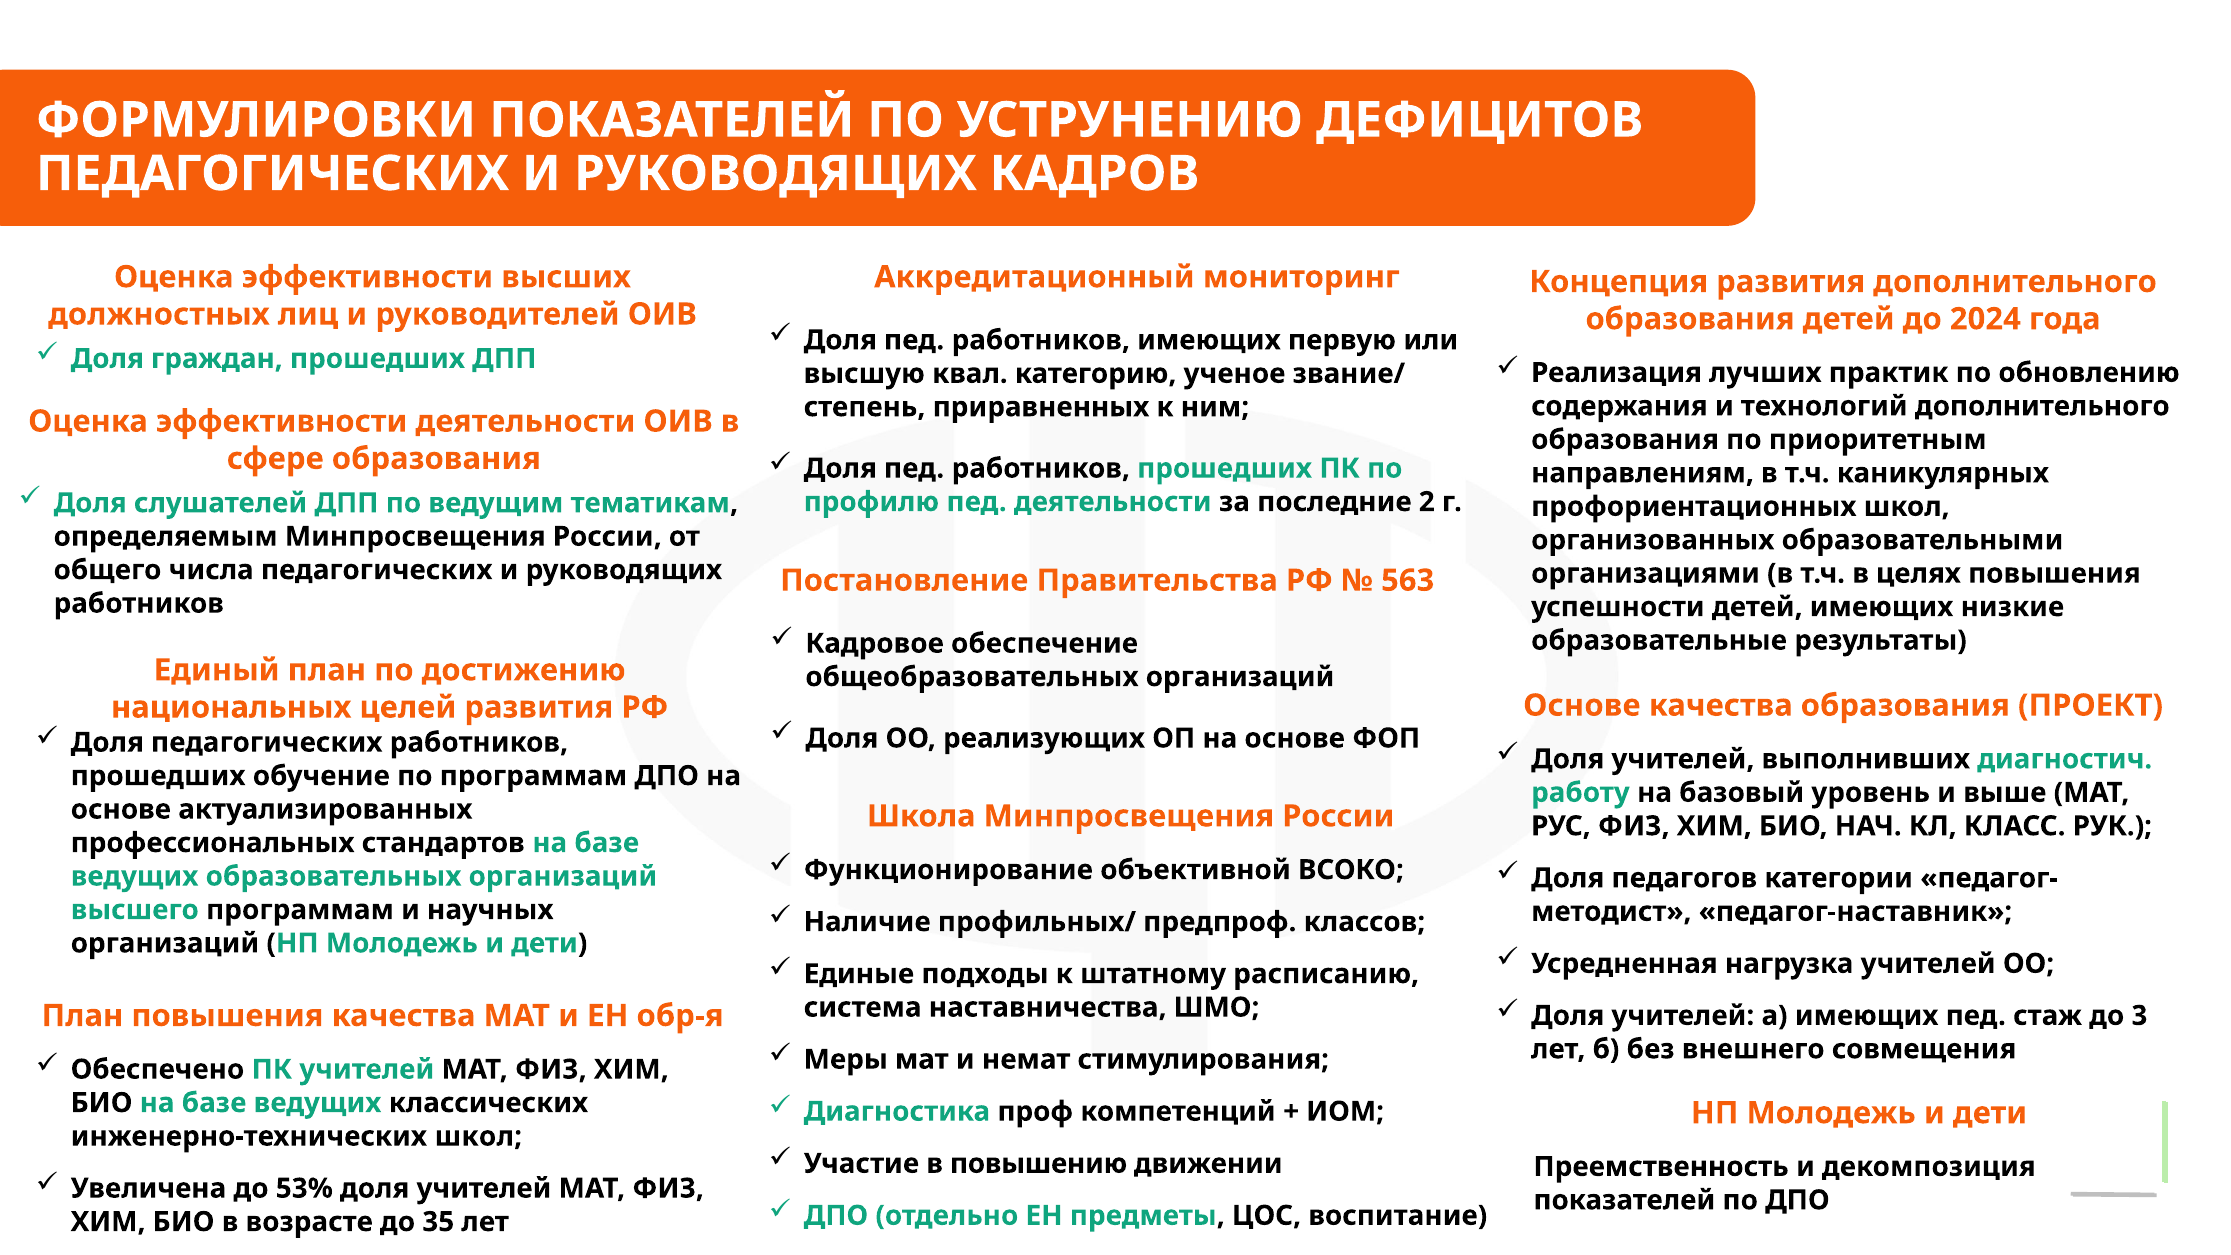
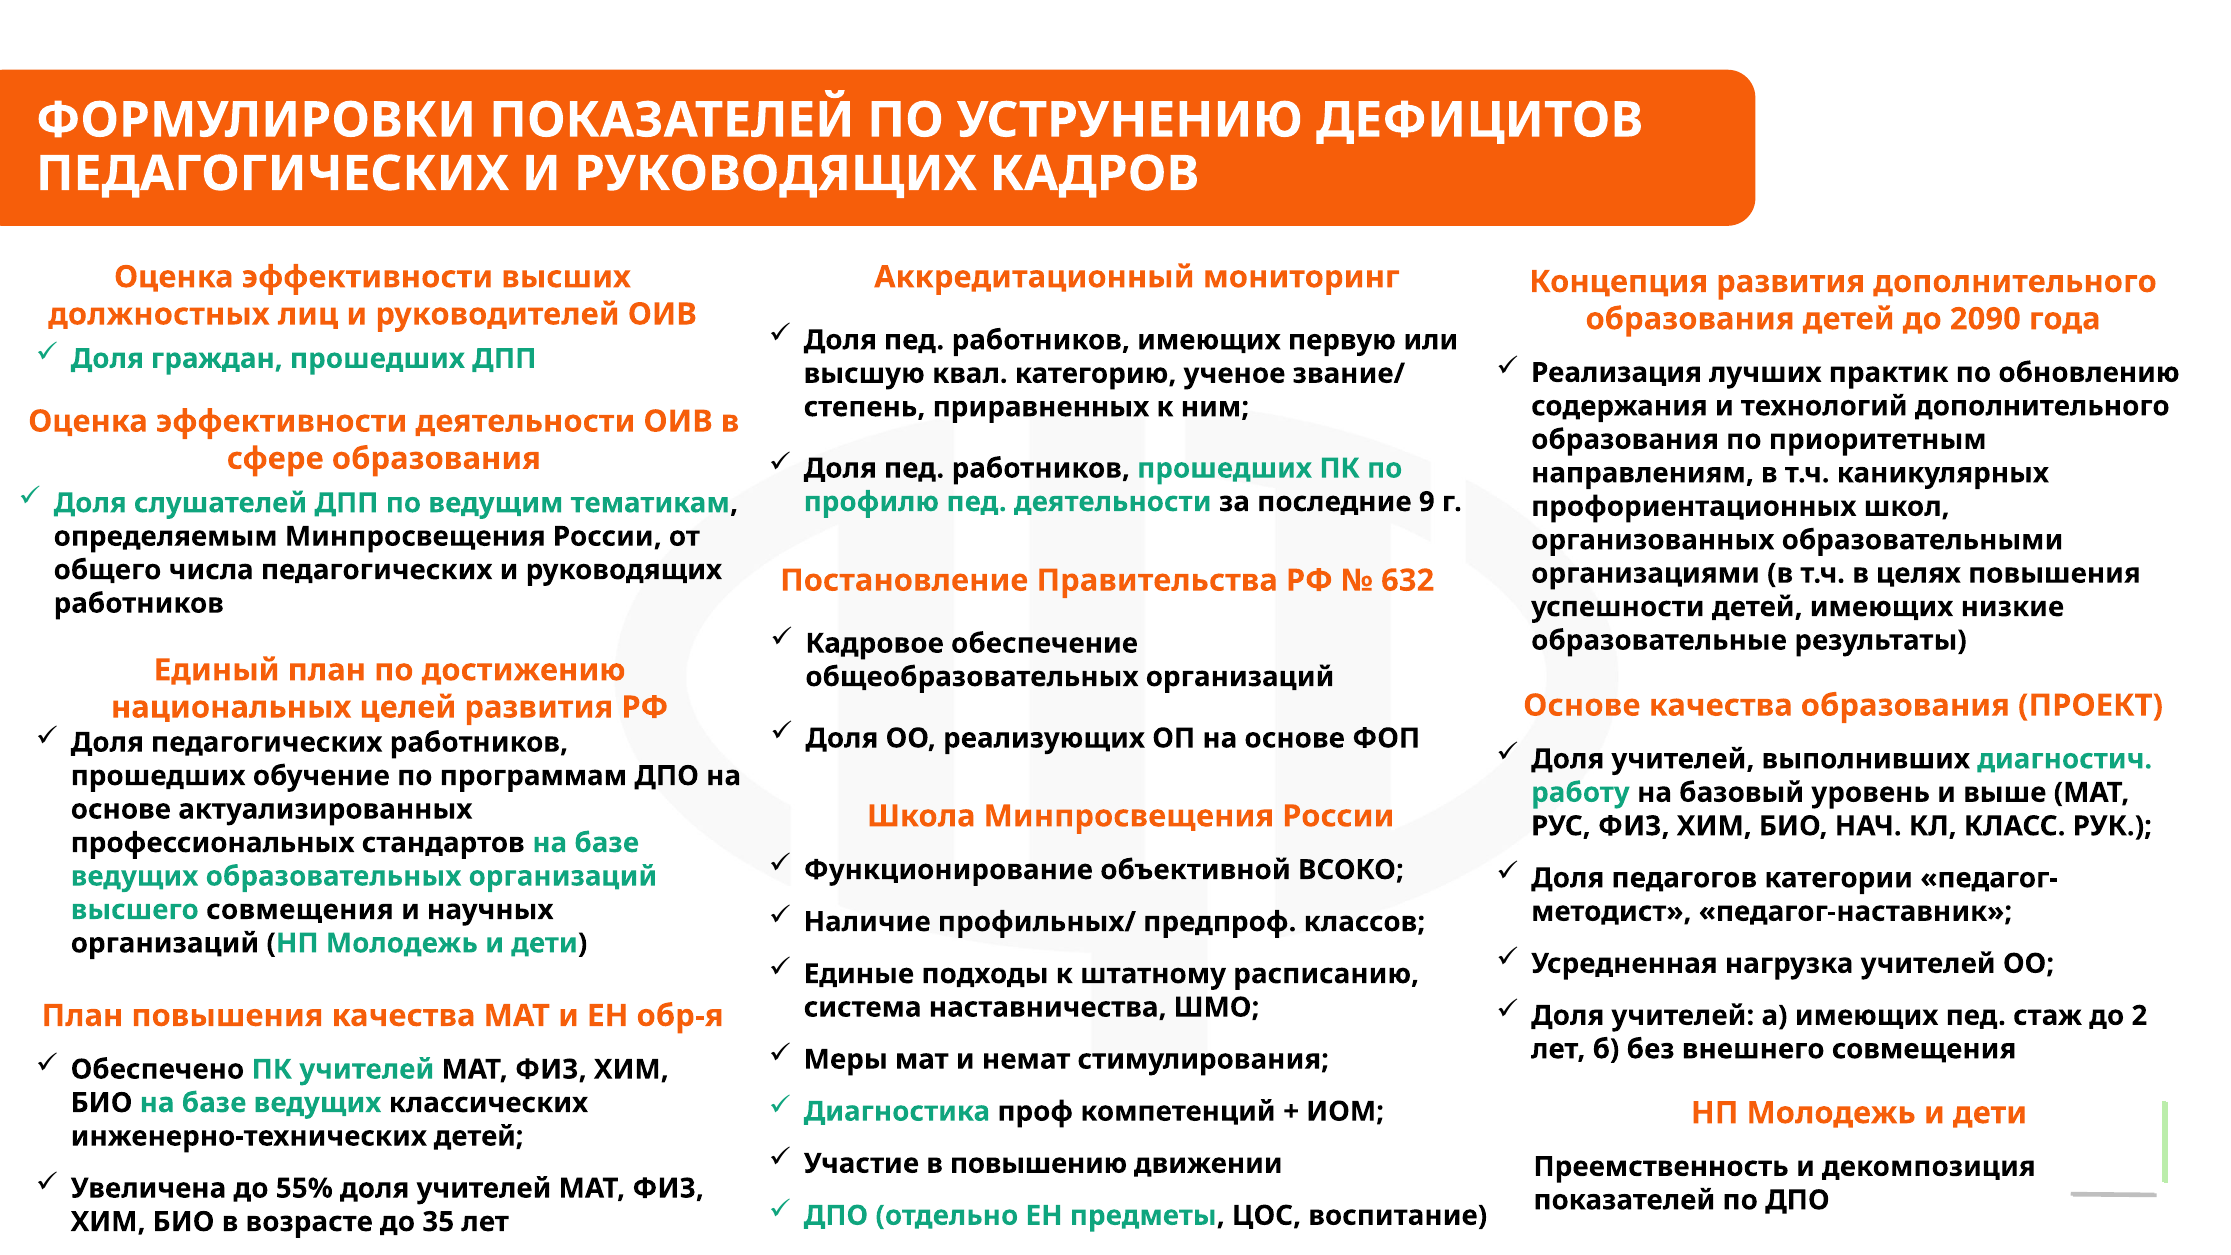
2024: 2024 -> 2090
2: 2 -> 9
563: 563 -> 632
высшего программам: программам -> совмещения
3: 3 -> 2
инженерно-технических школ: школ -> детей
53%: 53% -> 55%
